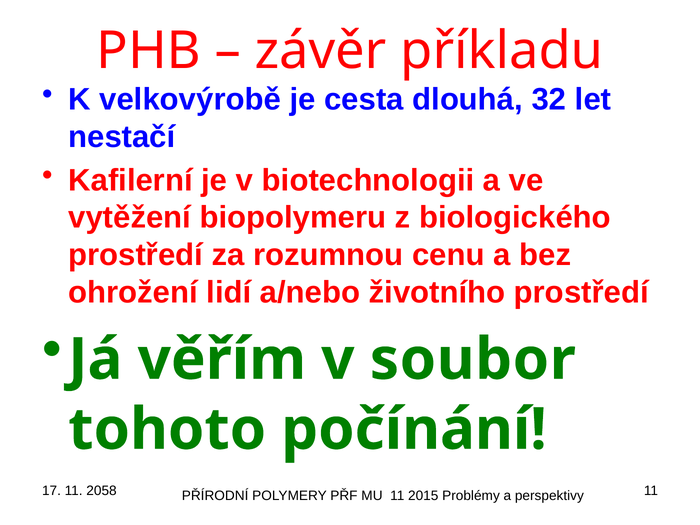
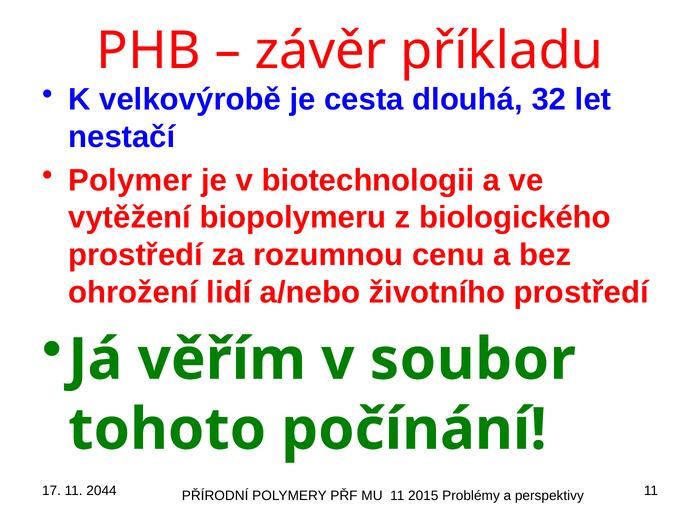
Kafilerní: Kafilerní -> Polymer
2058: 2058 -> 2044
